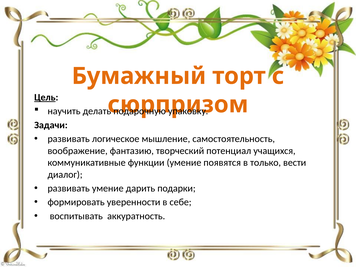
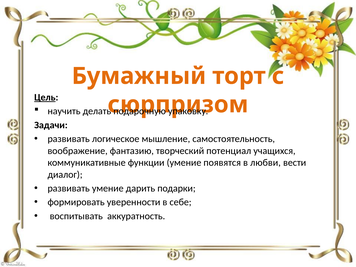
только: только -> любви
